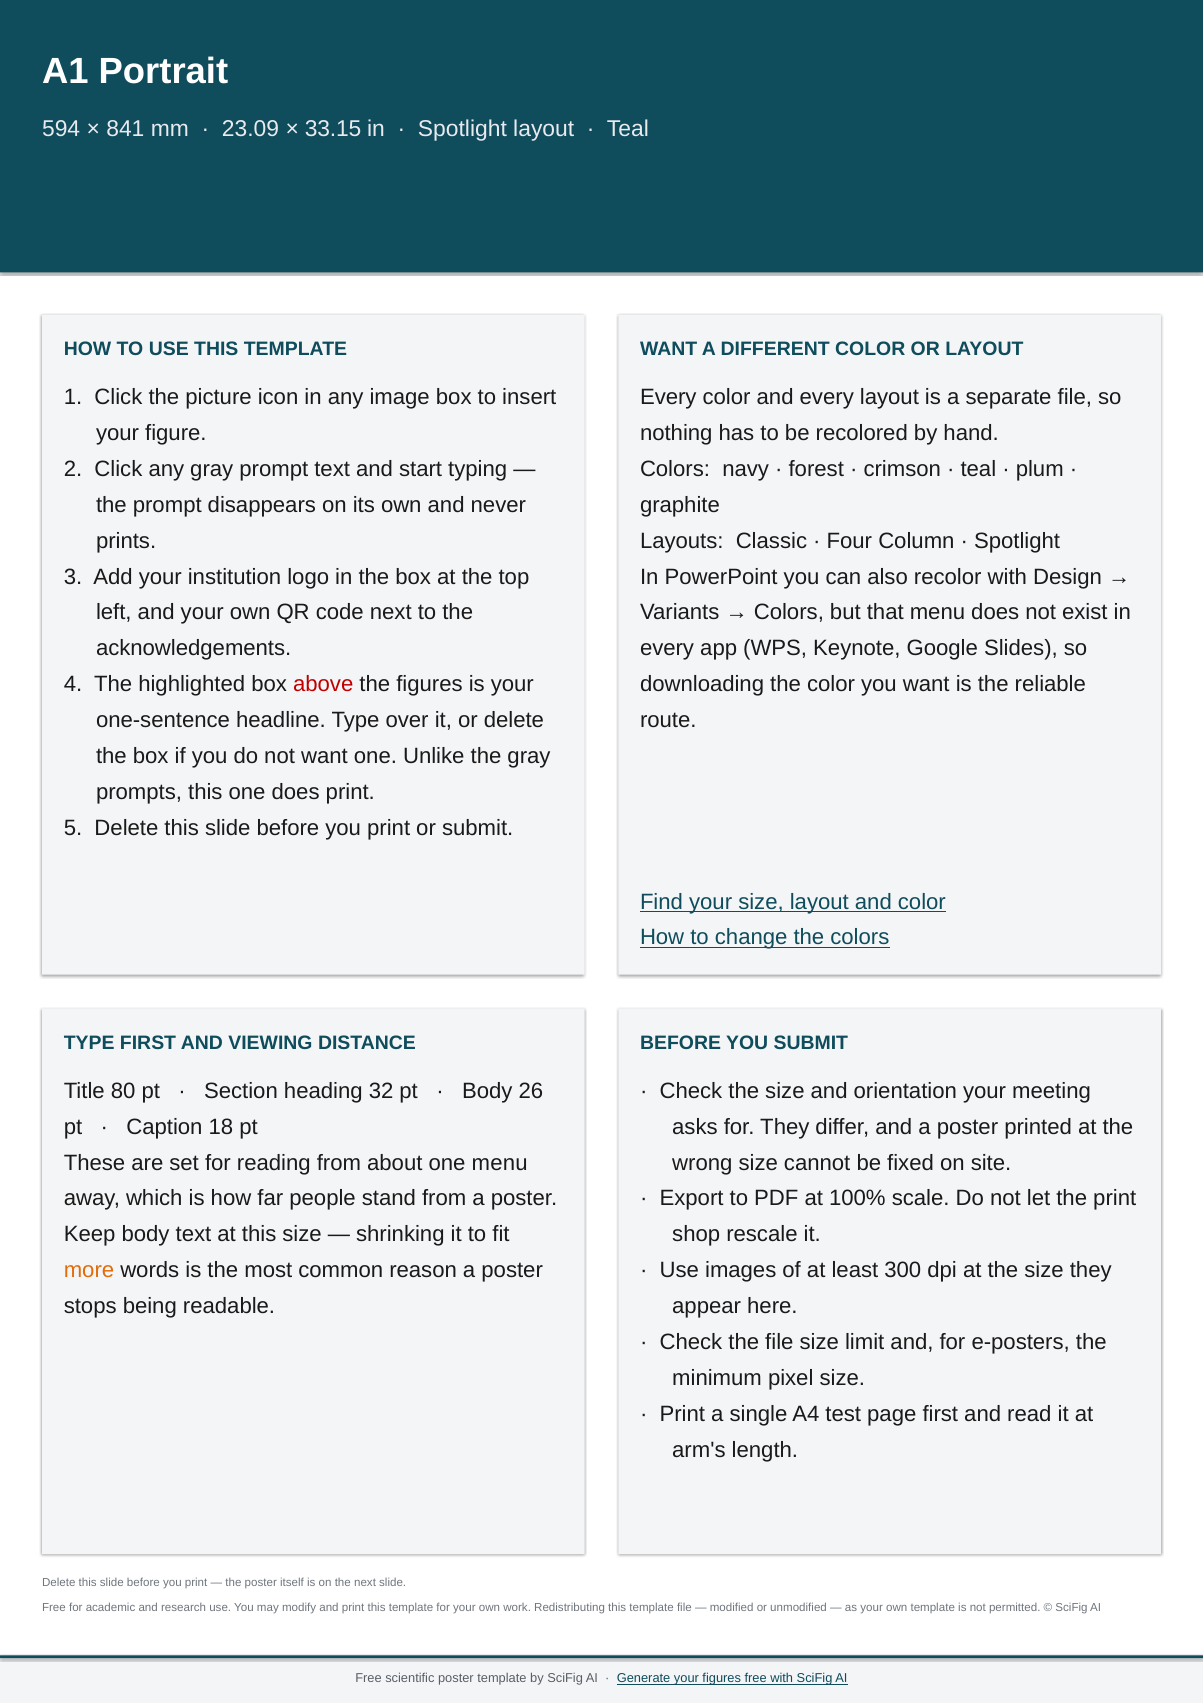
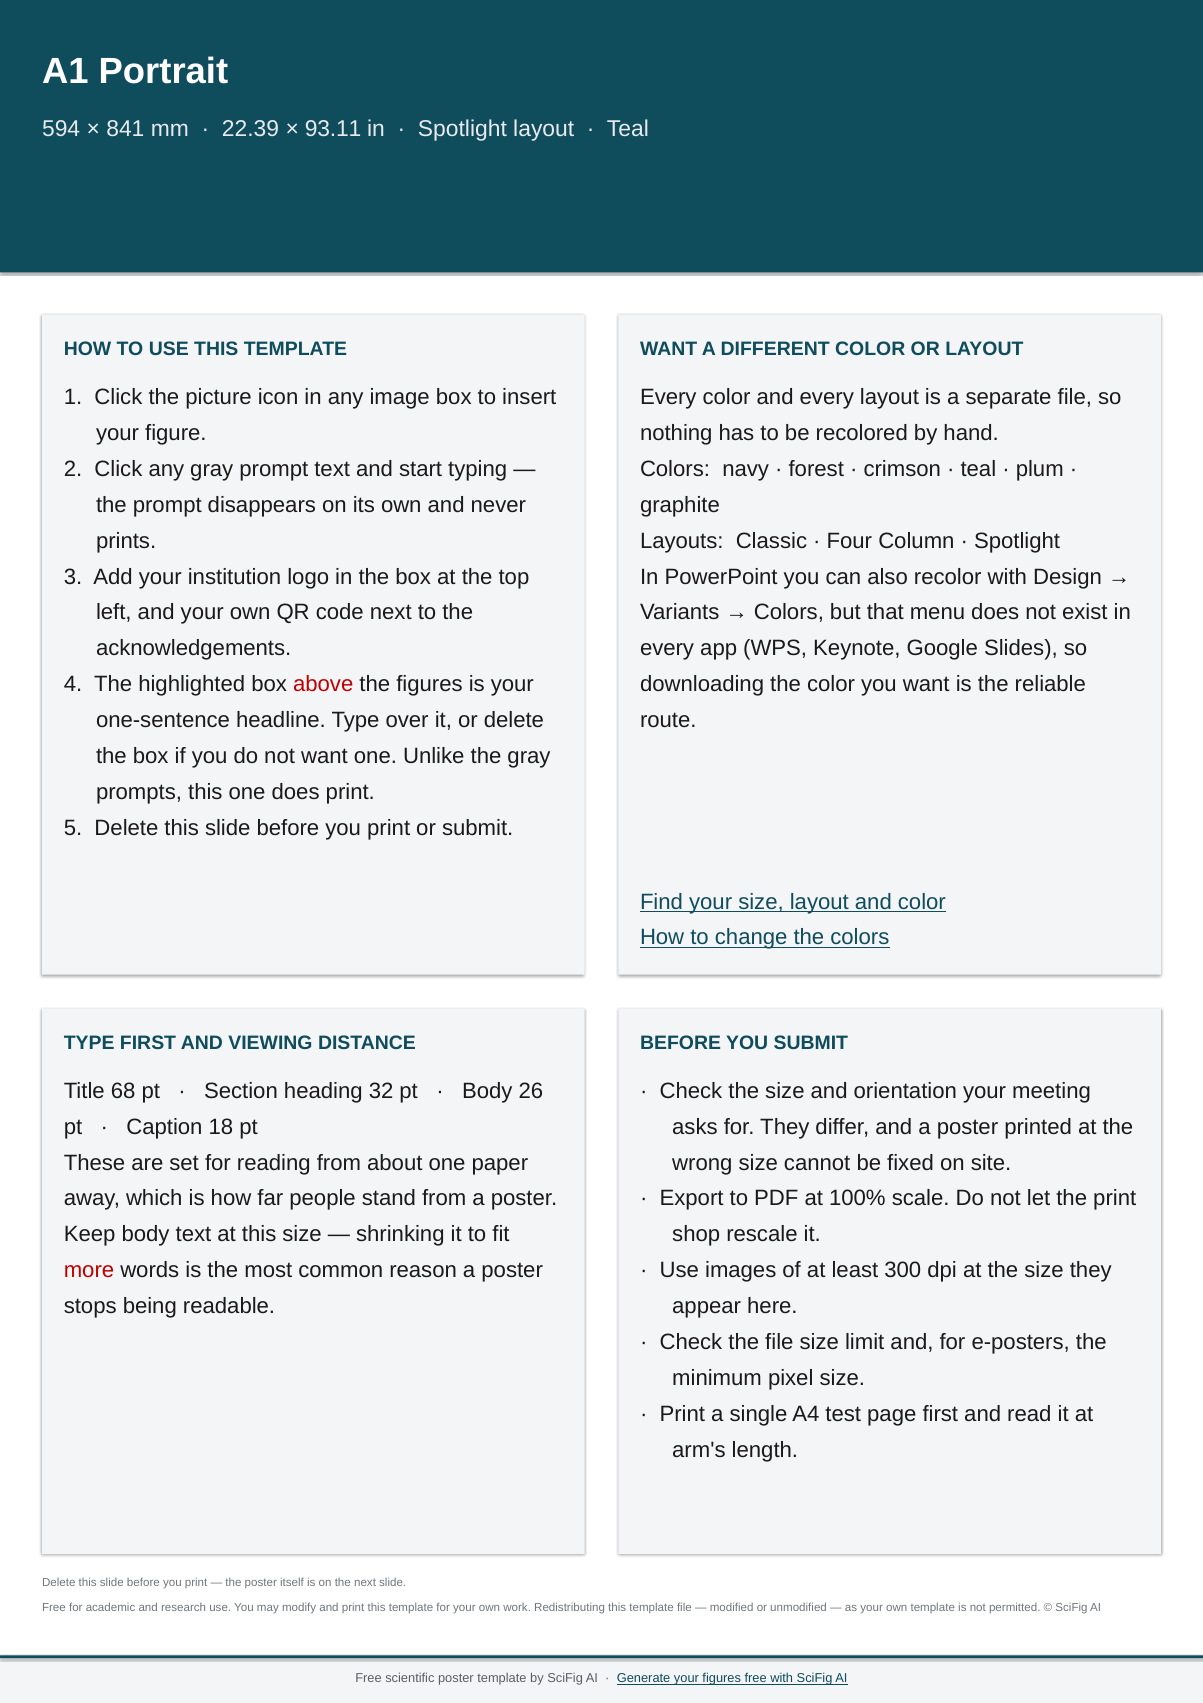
23.09: 23.09 -> 22.39
33.15: 33.15 -> 93.11
80: 80 -> 68
one menu: menu -> paper
more colour: orange -> red
